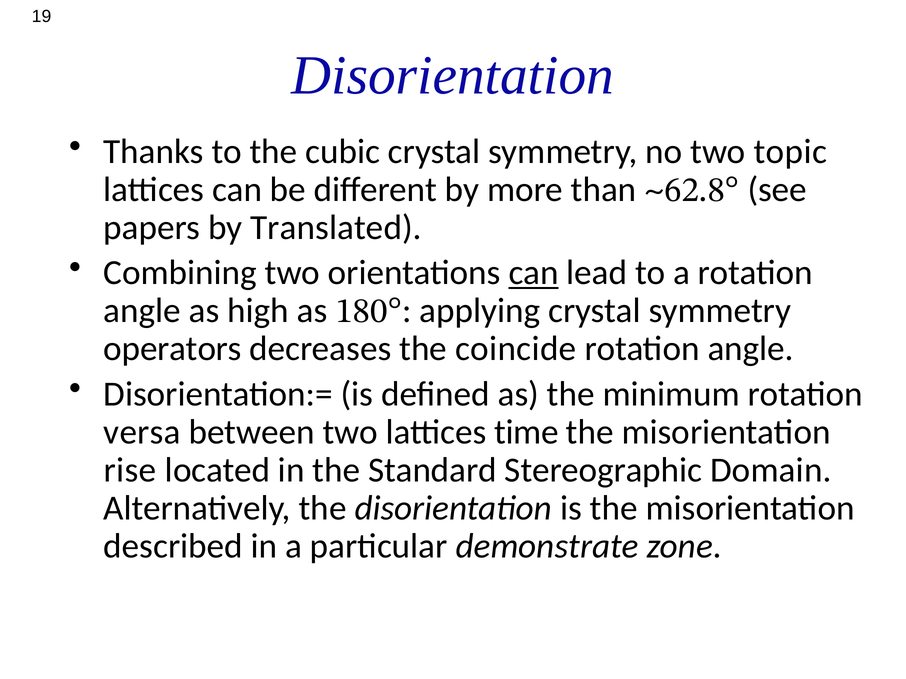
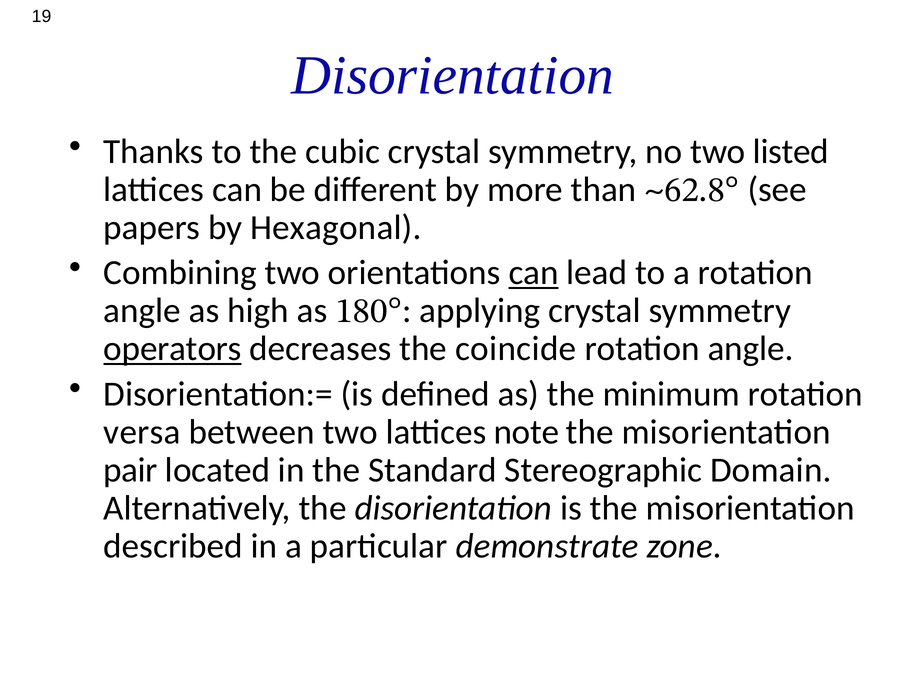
topic: topic -> listed
Translated: Translated -> Hexagonal
operators underline: none -> present
time: time -> note
rise: rise -> pair
